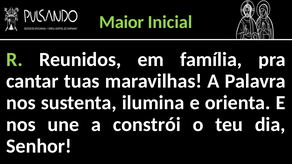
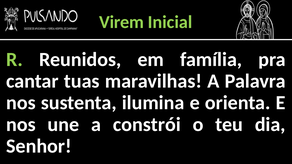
Maior: Maior -> Virem
